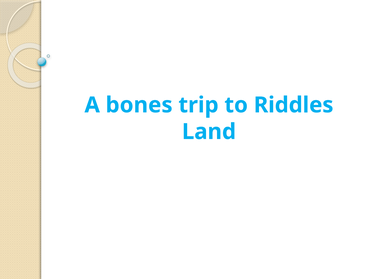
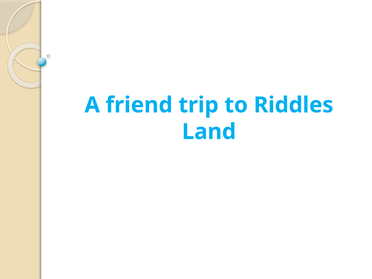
bones: bones -> friend
